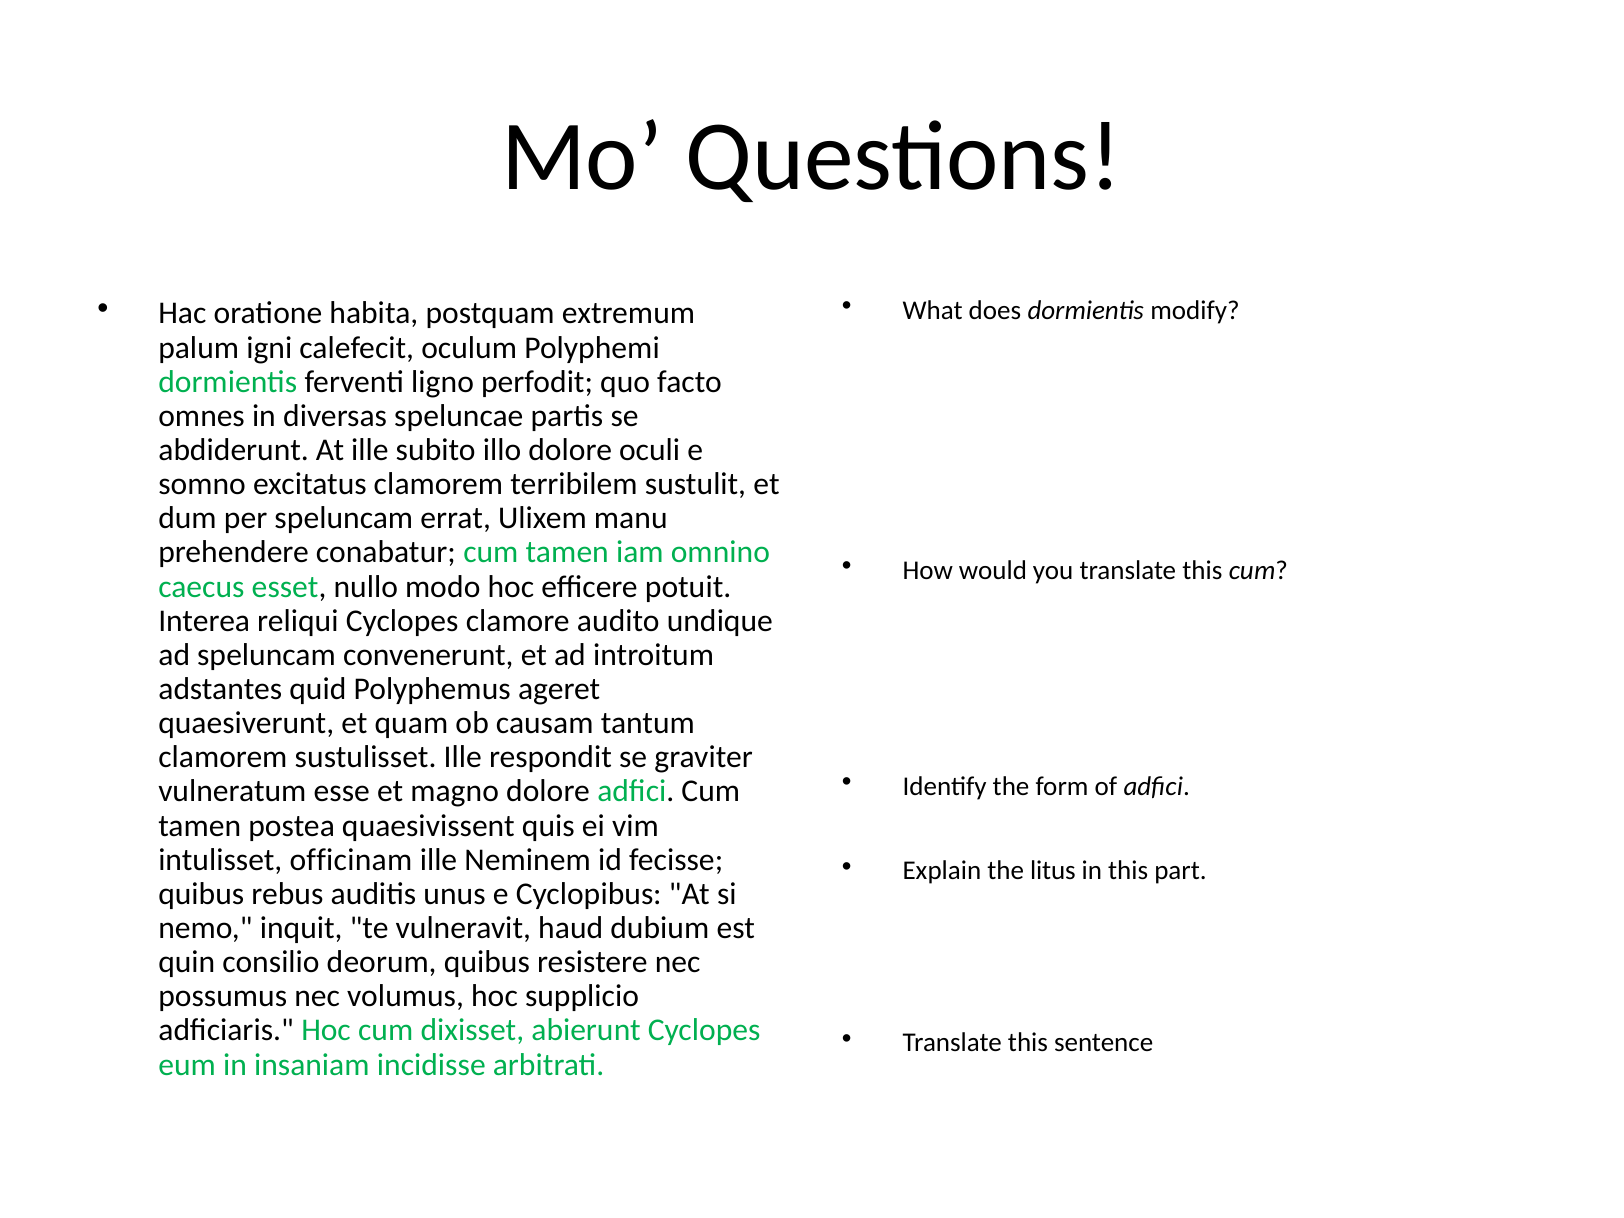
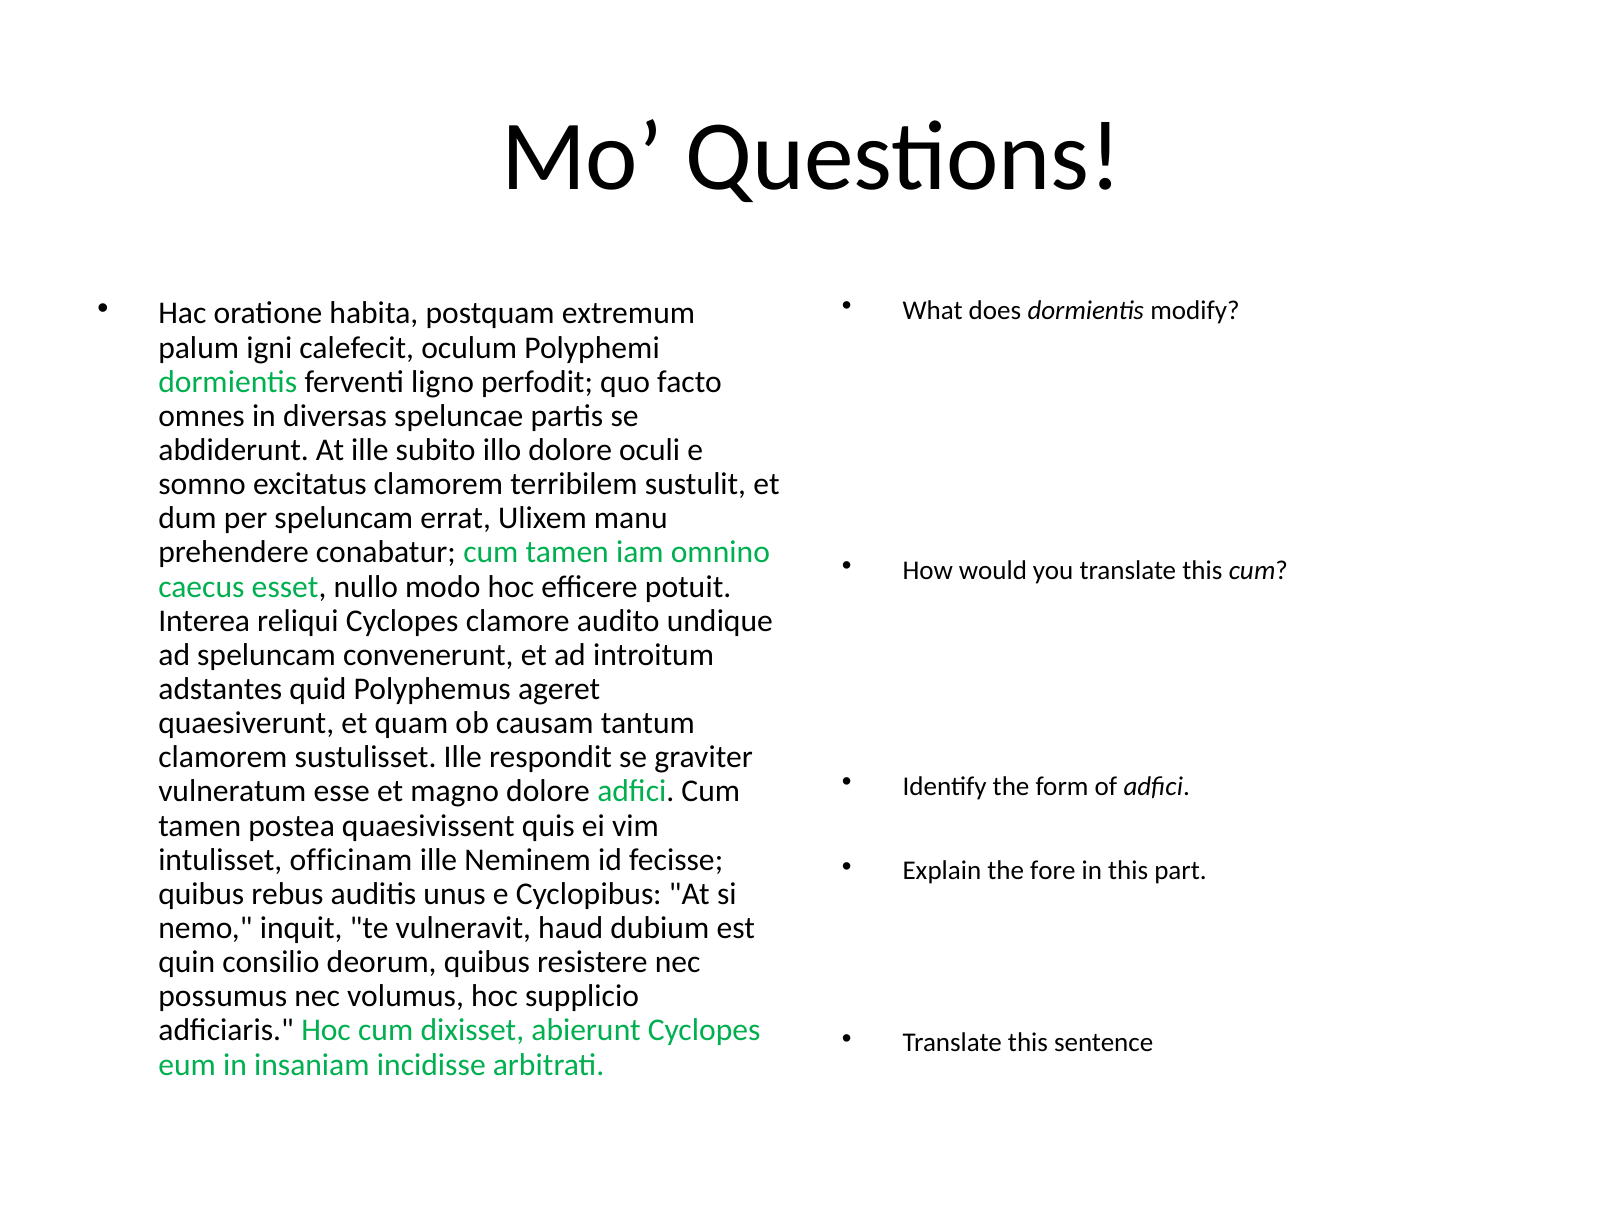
litus: litus -> fore
